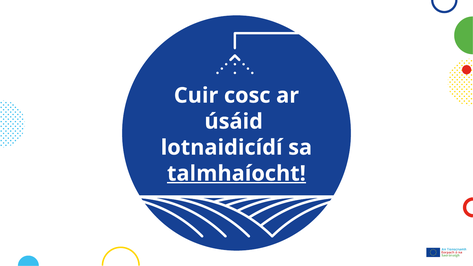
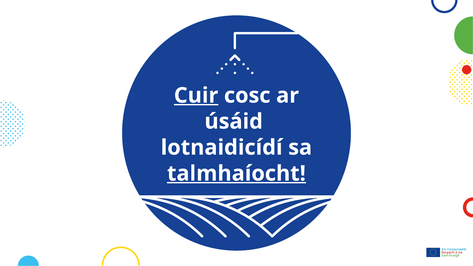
Cuir underline: none -> present
